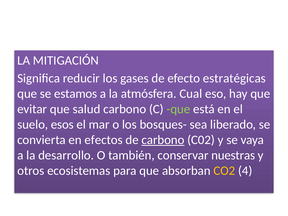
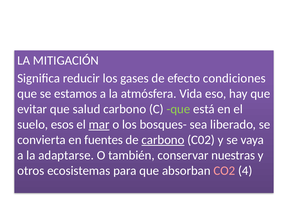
estratégicas: estratégicas -> condiciones
Cual: Cual -> Vida
mar underline: none -> present
efectos: efectos -> fuentes
desarrollo: desarrollo -> adaptarse
CO2 colour: yellow -> pink
